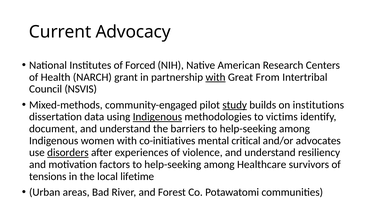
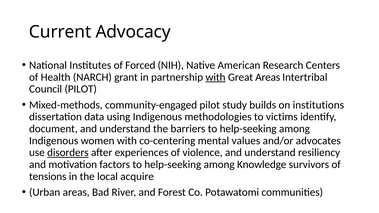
Great From: From -> Areas
Council NSVIS: NSVIS -> PILOT
study underline: present -> none
Indigenous at (157, 117) underline: present -> none
co-initiatives: co-initiatives -> co-centering
critical: critical -> values
Healthcare: Healthcare -> Knowledge
lifetime: lifetime -> acquire
